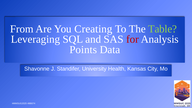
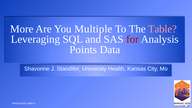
From: From -> More
Creating: Creating -> Multiple
Table colour: light green -> pink
